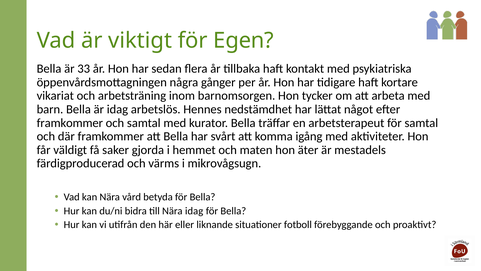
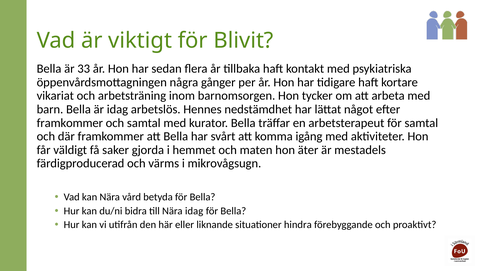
Egen: Egen -> Blivit
fotboll: fotboll -> hindra
